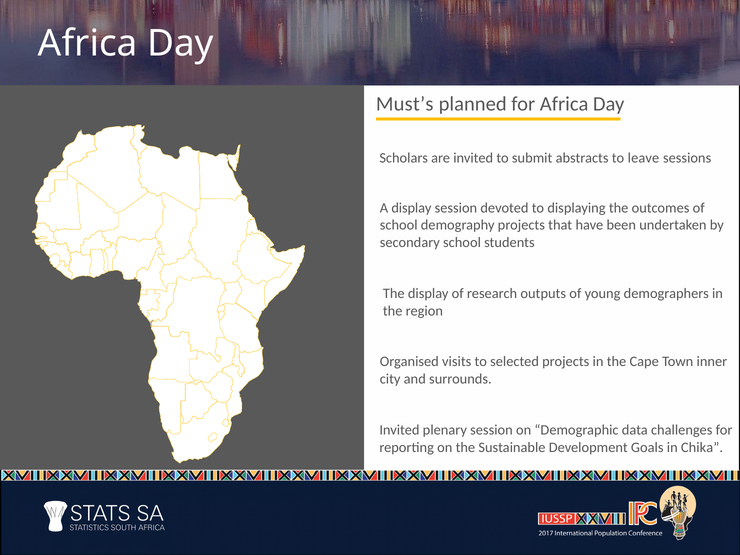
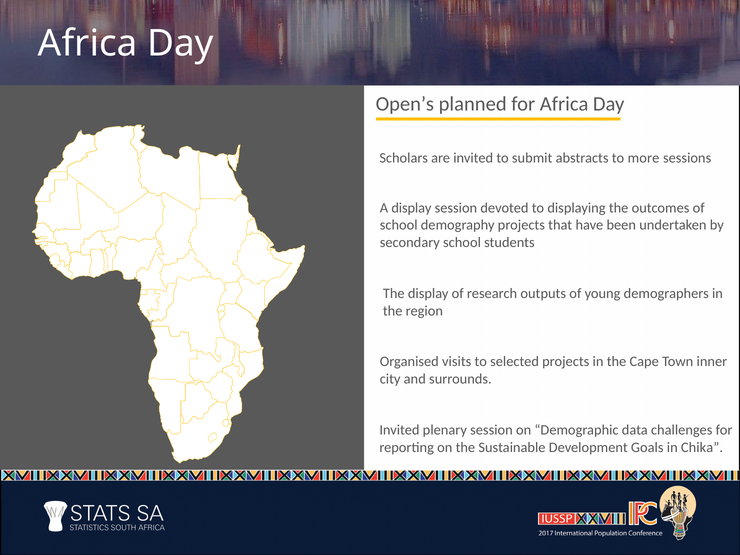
Must’s: Must’s -> Open’s
leave: leave -> more
